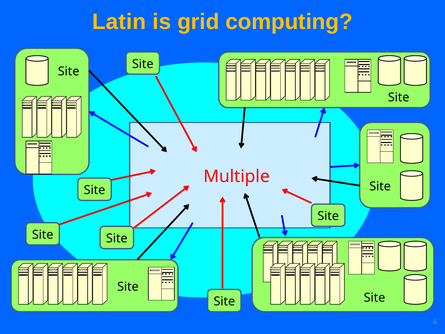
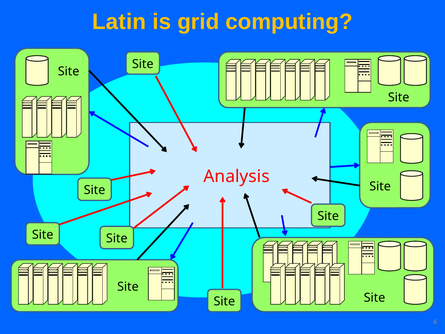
Multiple: Multiple -> Analysis
